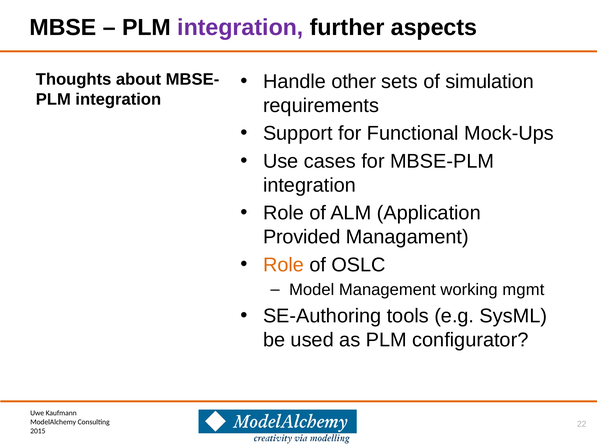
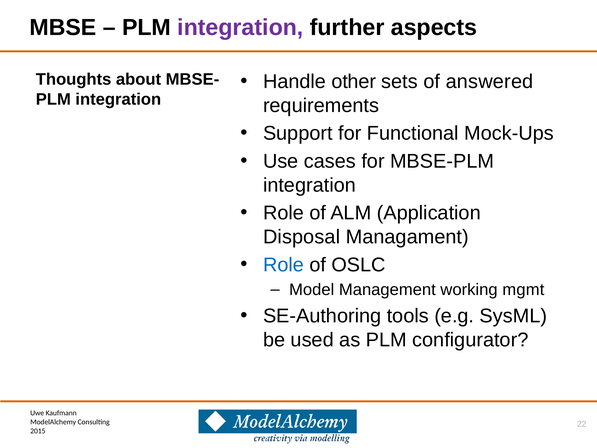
simulation: simulation -> answered
Provided: Provided -> Disposal
Role at (283, 265) colour: orange -> blue
